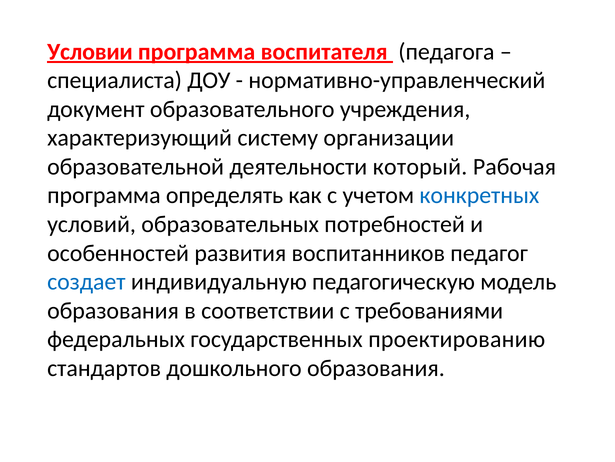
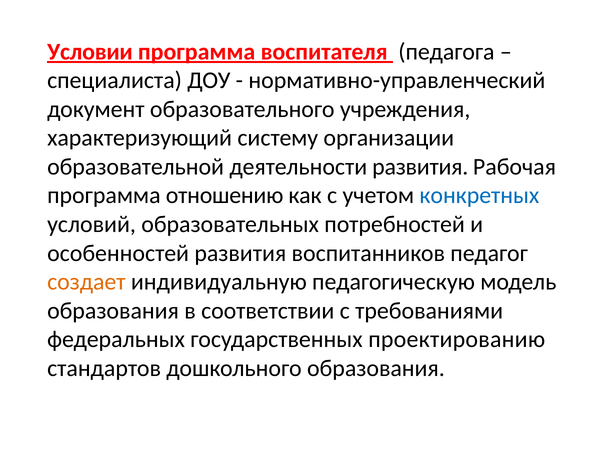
деятельности который: который -> развития
определять: определять -> отношению
создает colour: blue -> orange
